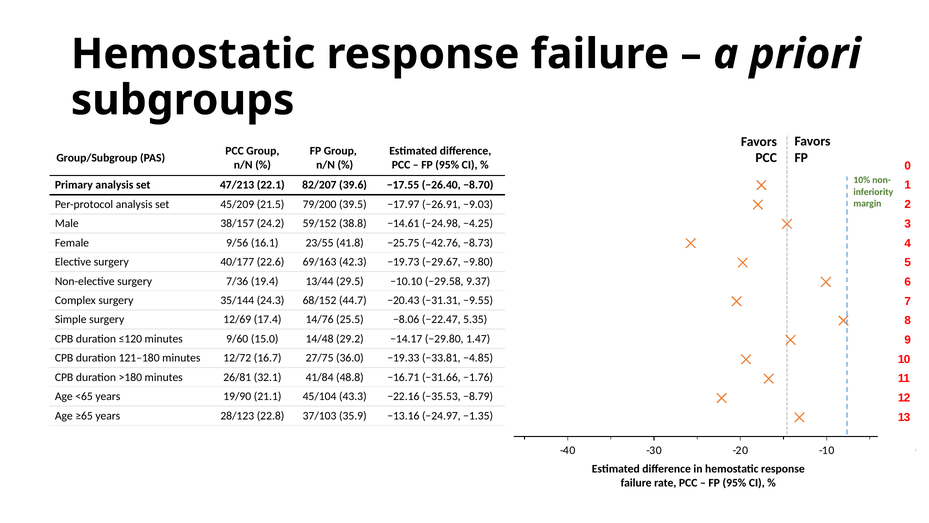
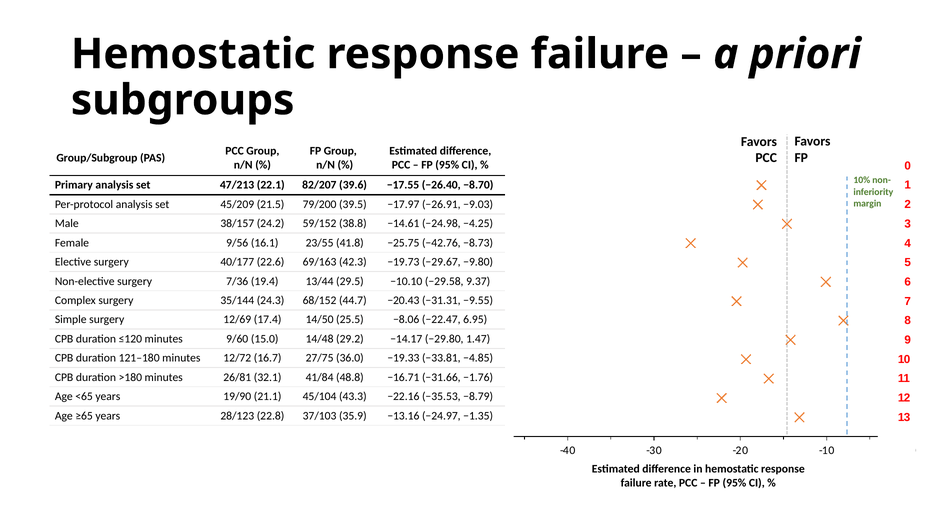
14/76: 14/76 -> 14/50
5.35: 5.35 -> 6.95
